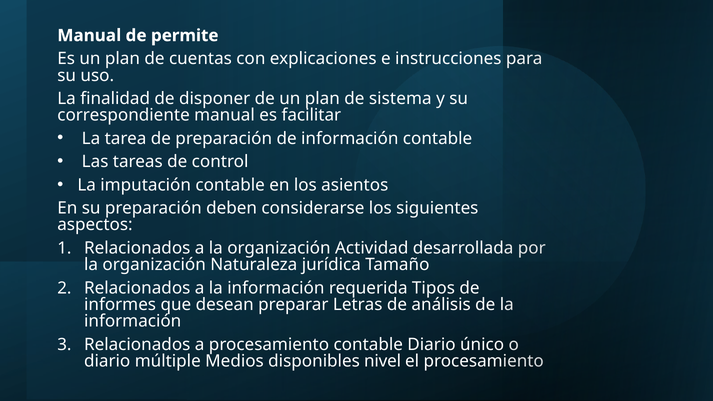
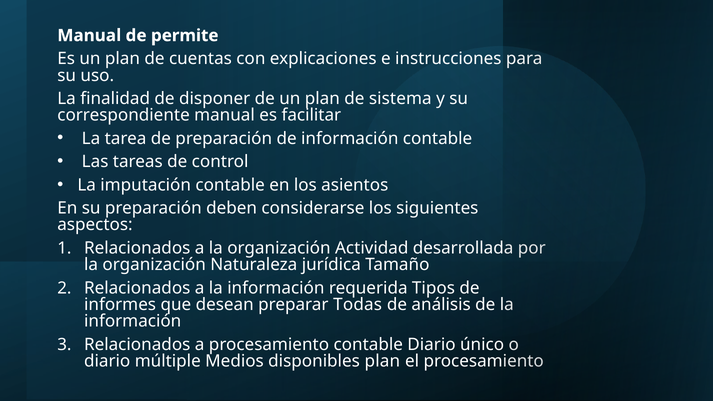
Letras: Letras -> Todas
disponibles nivel: nivel -> plan
